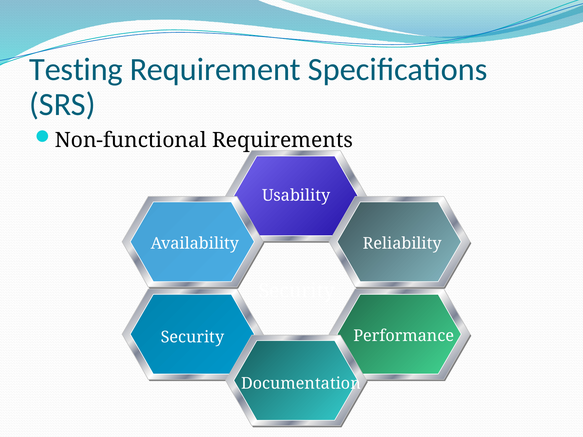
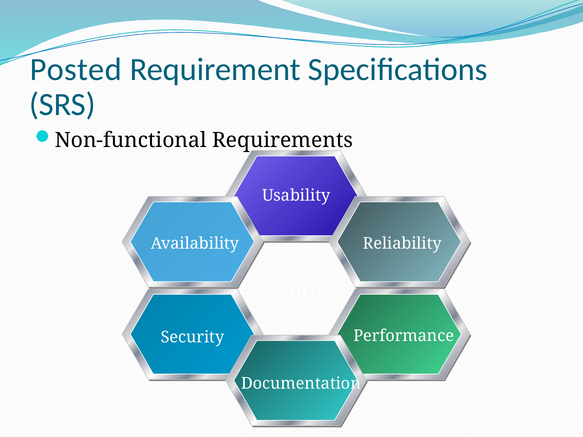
Testing: Testing -> Posted
